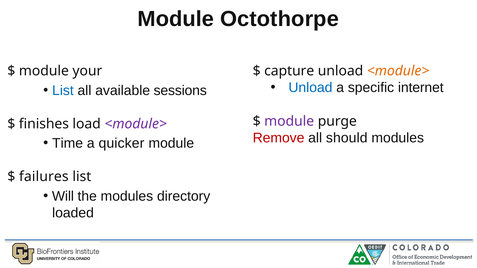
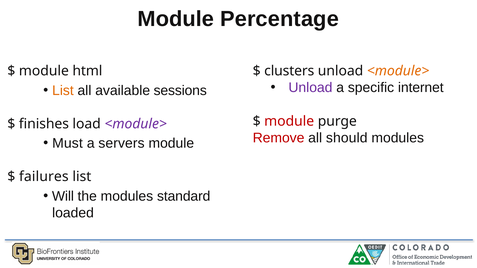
Octothorpe: Octothorpe -> Percentage
your: your -> html
capture: capture -> clusters
Unload at (310, 88) colour: blue -> purple
List at (63, 91) colour: blue -> orange
module at (289, 121) colour: purple -> red
Time: Time -> Must
quicker: quicker -> servers
directory: directory -> standard
